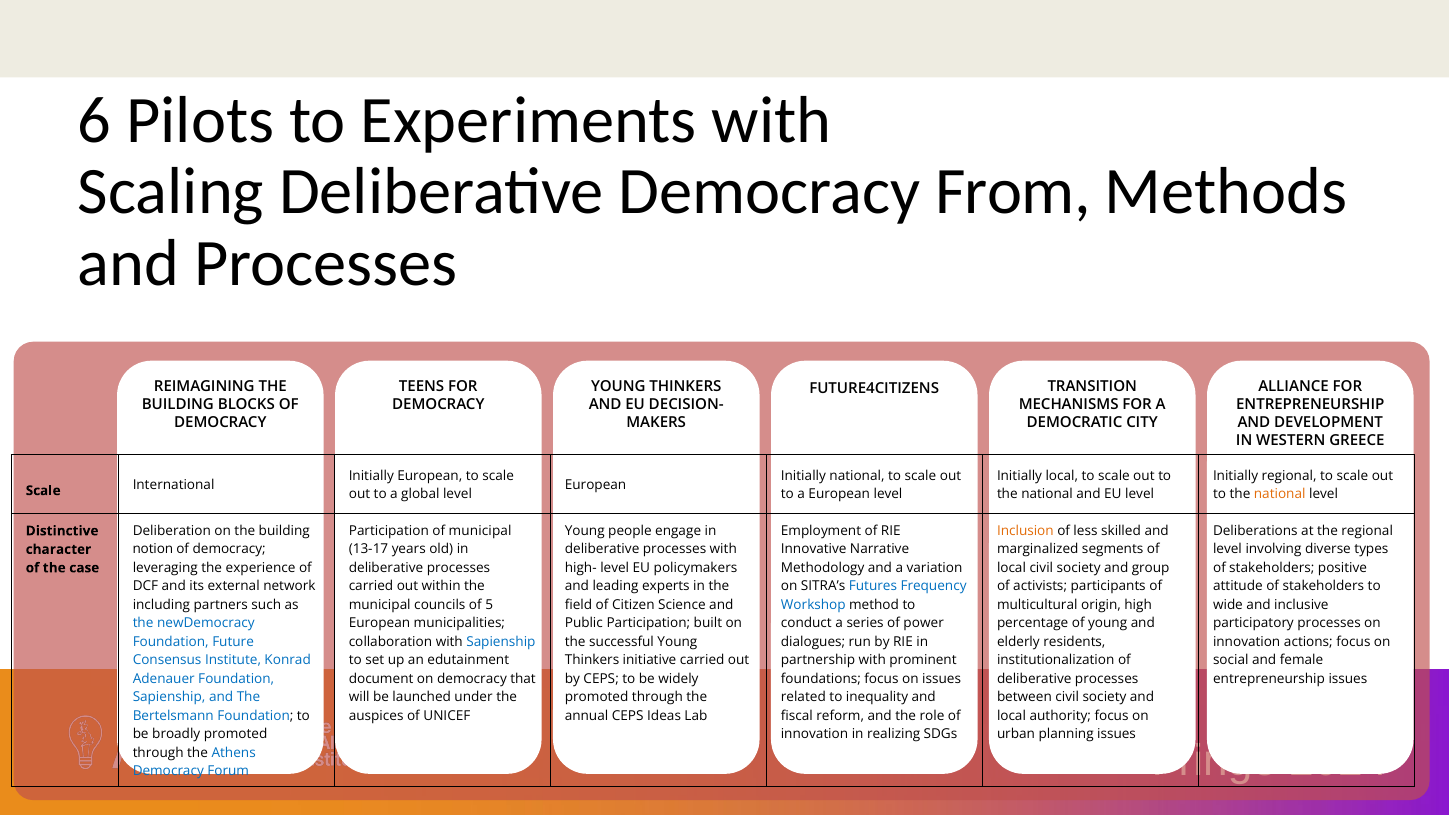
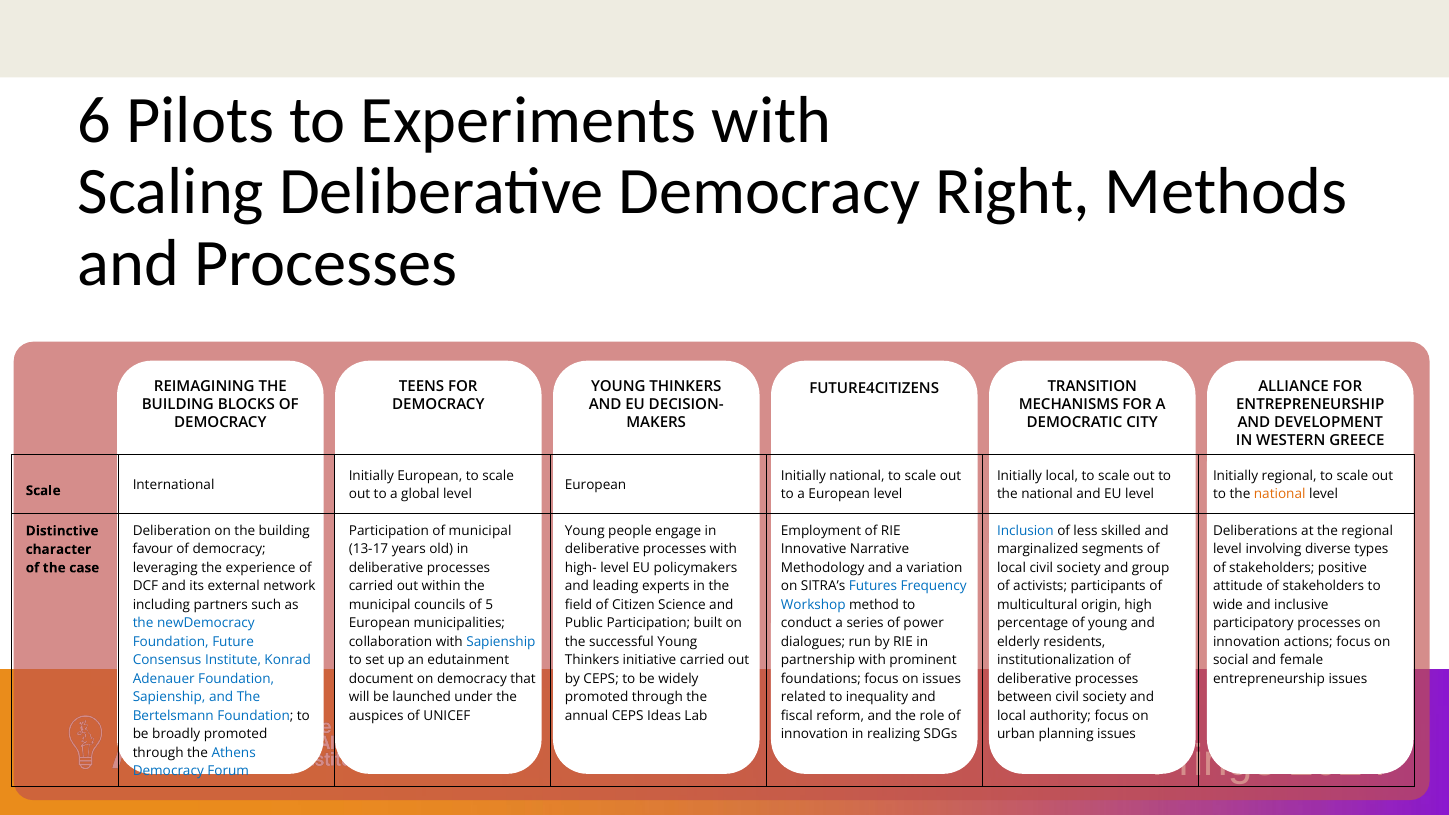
From: From -> Right
Inclusion colour: orange -> blue
notion: notion -> favour
